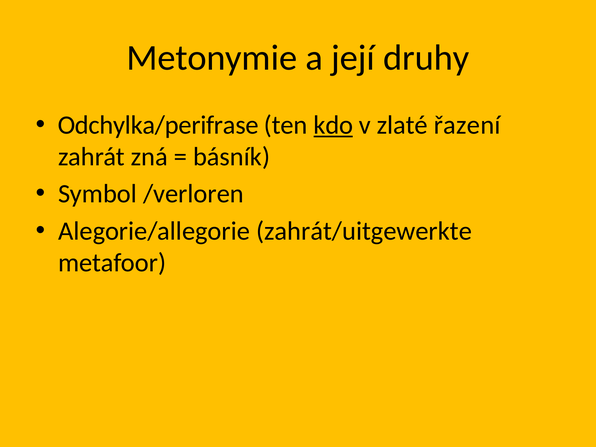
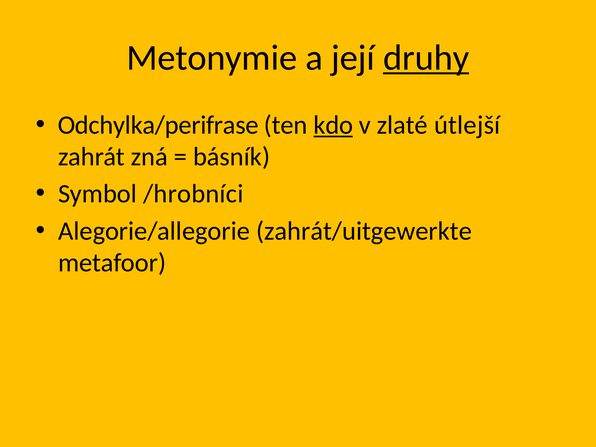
druhy underline: none -> present
řazení: řazení -> útlejší
/verloren: /verloren -> /hrobníci
